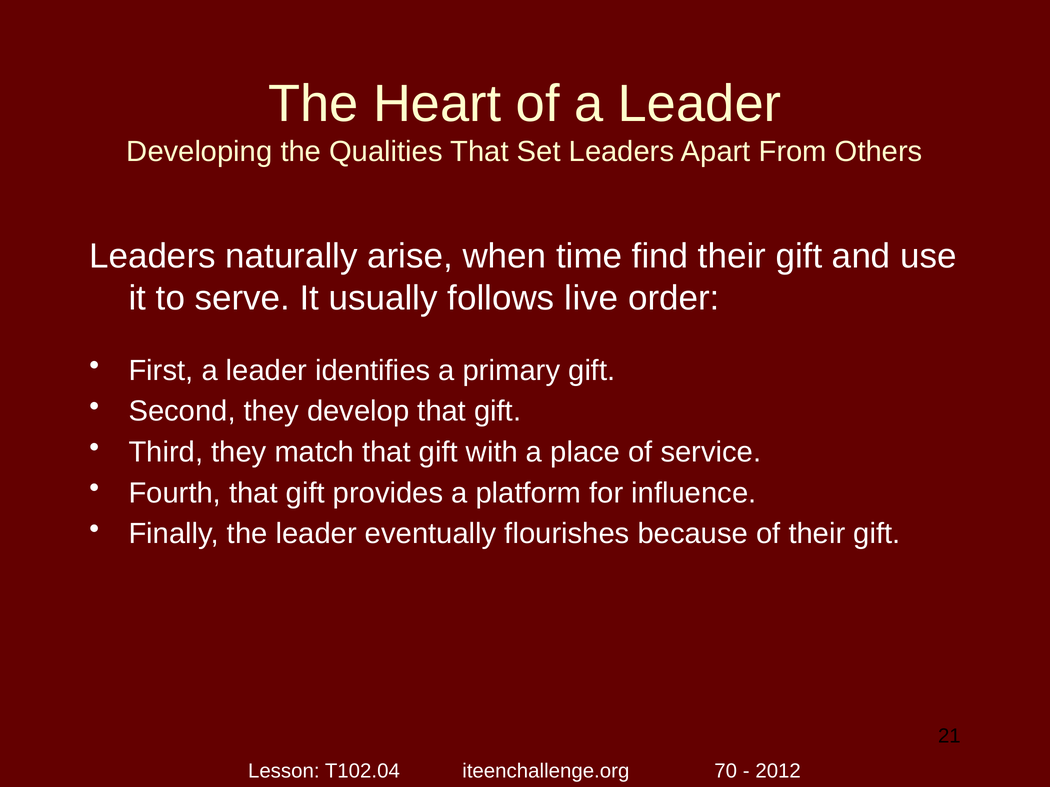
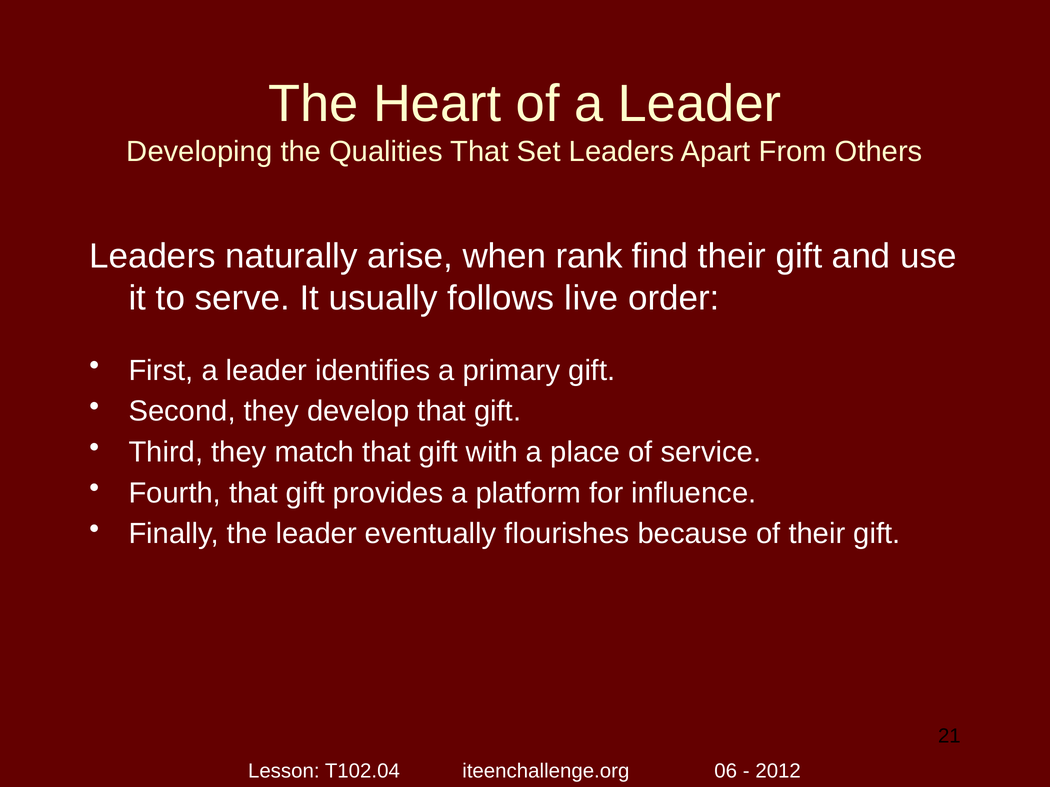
time: time -> rank
70: 70 -> 06
